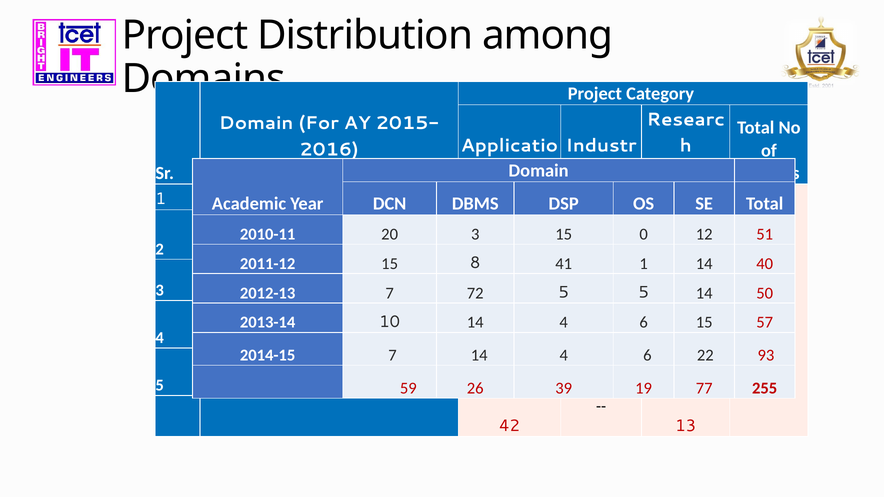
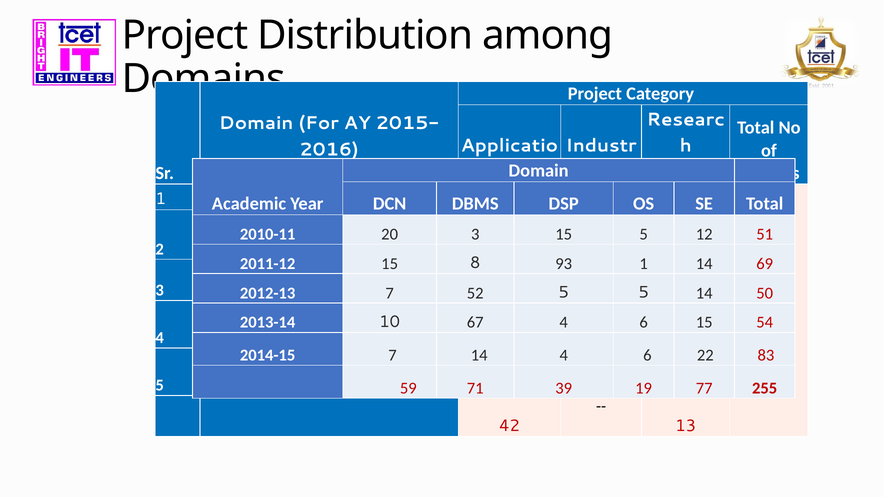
15 0: 0 -> 5
41: 41 -> 93
40: 40 -> 69
72: 72 -> 52
10 14: 14 -> 67
57: 57 -> 54
93: 93 -> 83
26: 26 -> 71
